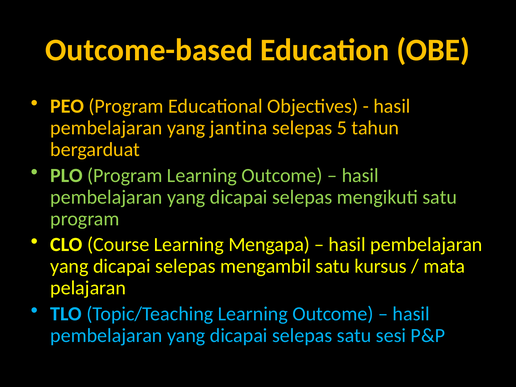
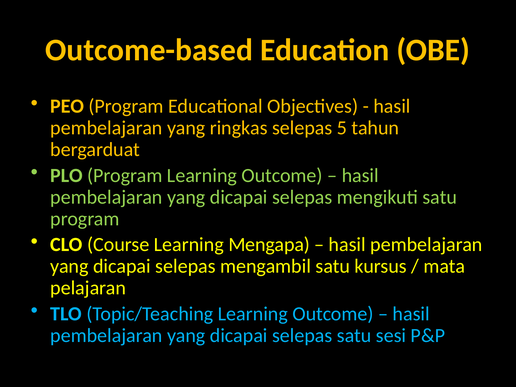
jantina: jantina -> ringkas
